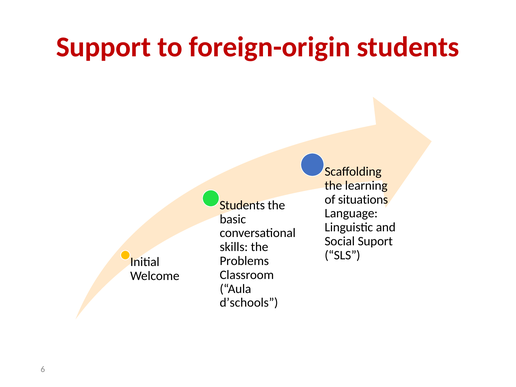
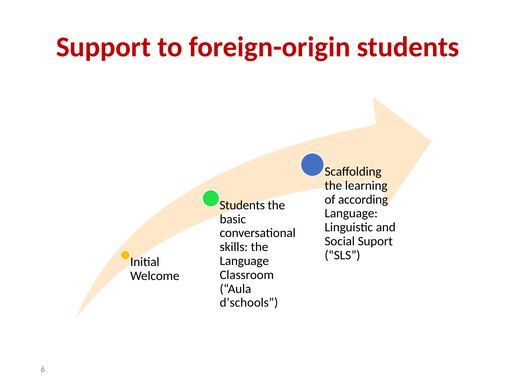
situations: situations -> according
Problems at (244, 261): Problems -> Language
